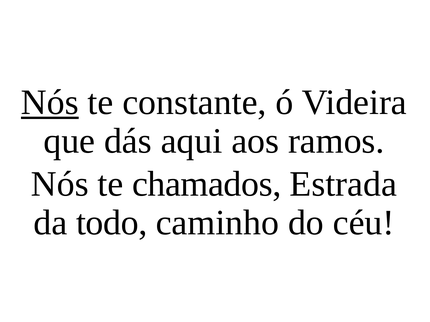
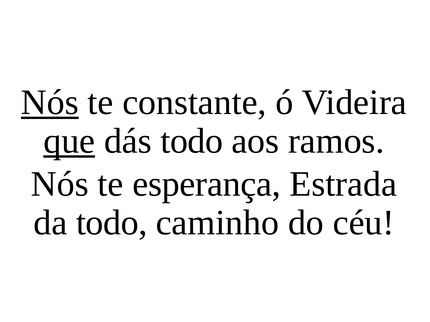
que underline: none -> present
dás aqui: aqui -> todo
chamados: chamados -> esperança
